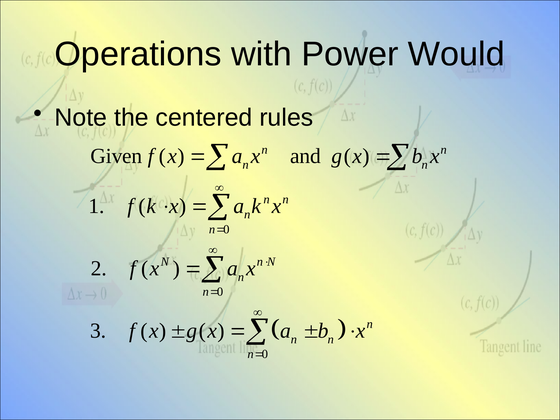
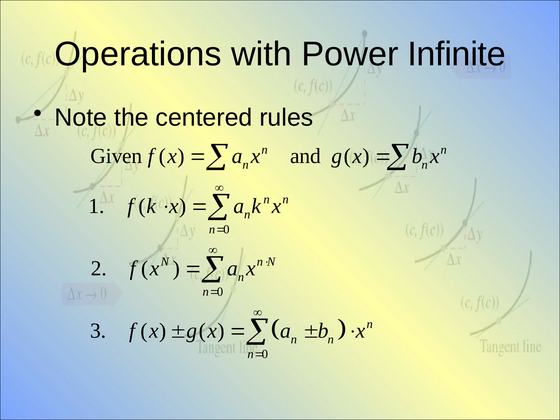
Would: Would -> Infinite
